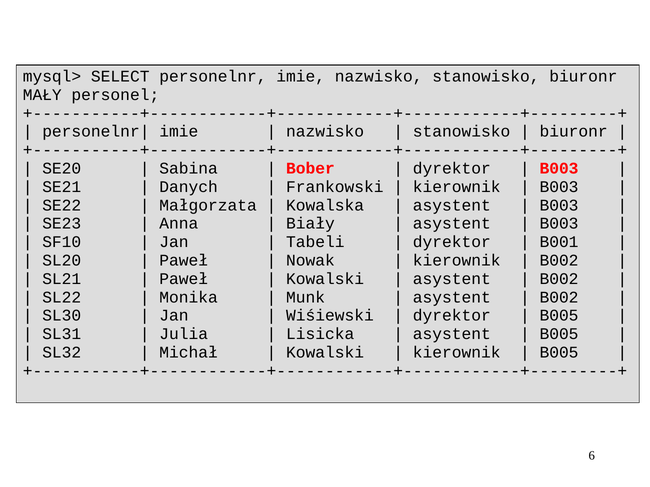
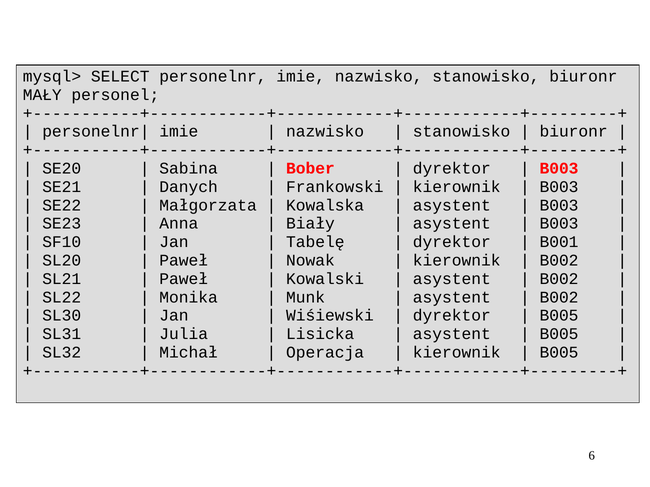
Tabeli: Tabeli -> Tabelę
Kowalski at (325, 353): Kowalski -> Operacja
